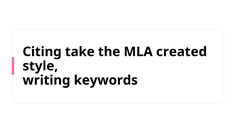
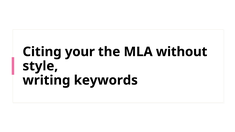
take: take -> your
created: created -> without
